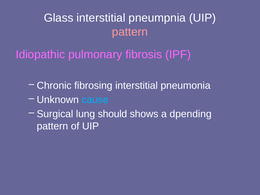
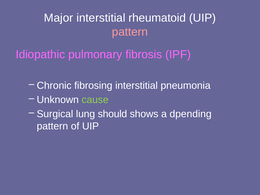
Glass: Glass -> Major
pneumpnia: pneumpnia -> rheumatoid
cause colour: light blue -> light green
